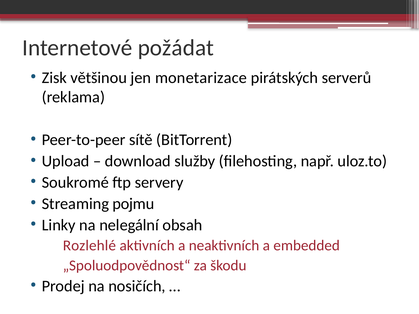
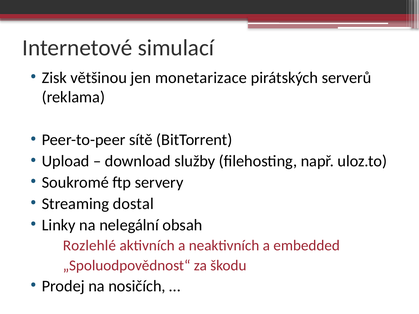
požádat: požádat -> simulací
pojmu: pojmu -> dostal
